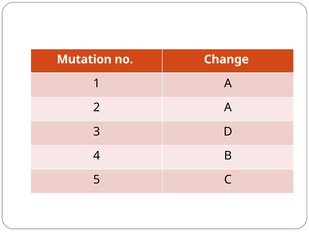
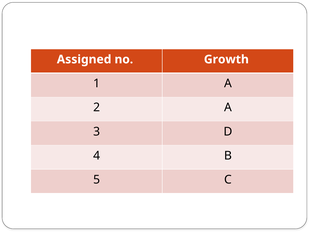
Mutation: Mutation -> Assigned
Change: Change -> Growth
